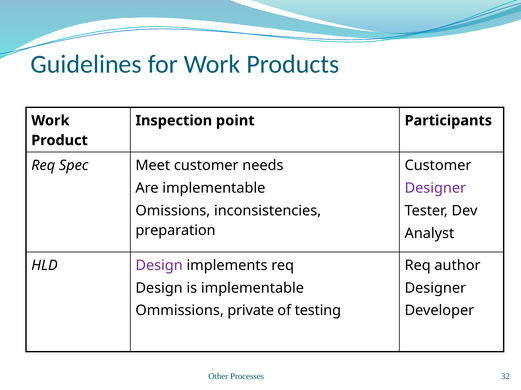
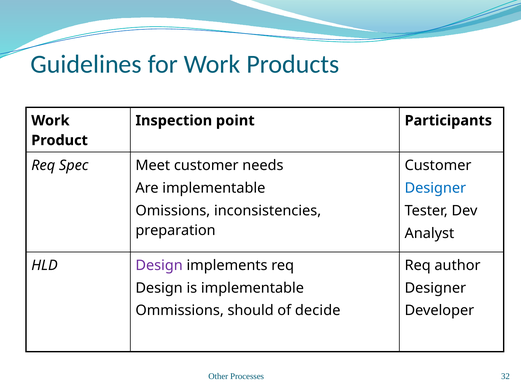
Designer at (435, 188) colour: purple -> blue
private: private -> should
testing: testing -> decide
